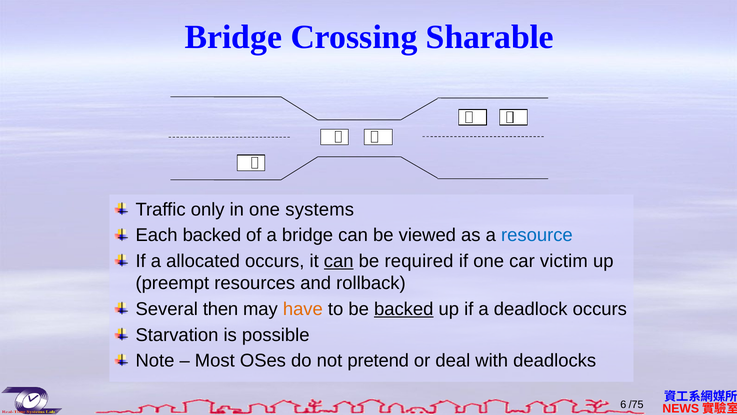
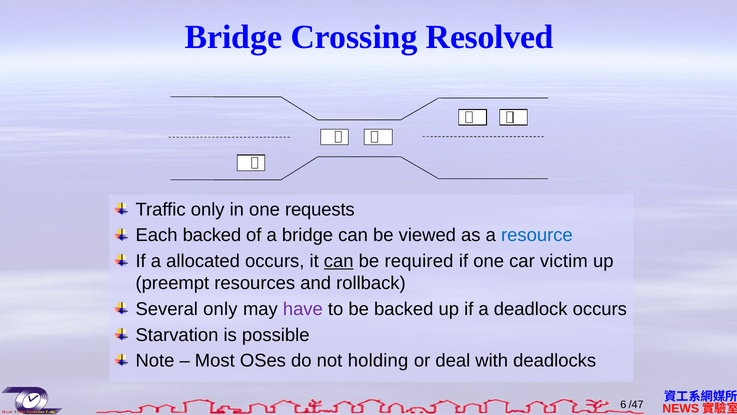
Sharable: Sharable -> Resolved
systems: systems -> requests
Several then: then -> only
have colour: orange -> purple
backed at (404, 309) underline: present -> none
pretend: pretend -> holding
/75: /75 -> /47
